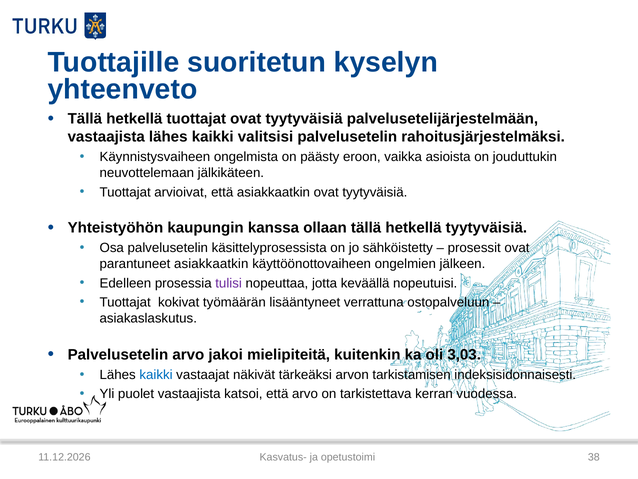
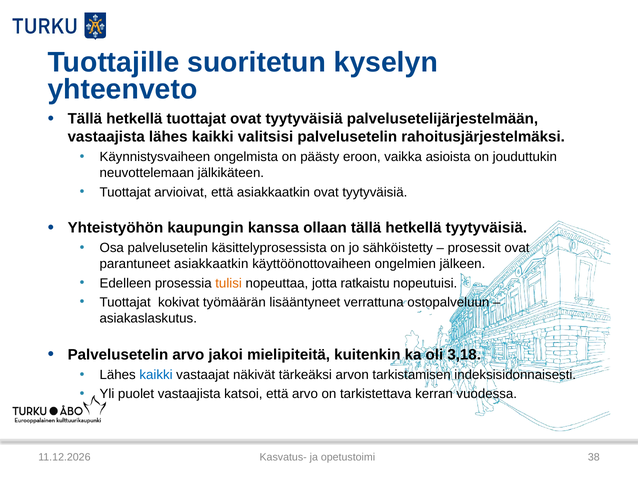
tulisi colour: purple -> orange
keväällä: keväällä -> ratkaistu
3,03: 3,03 -> 3,18
